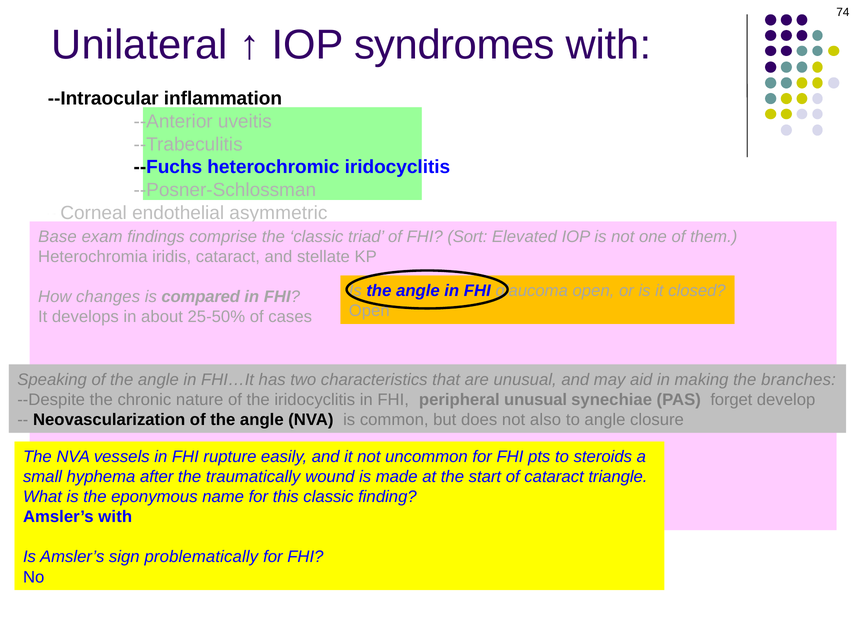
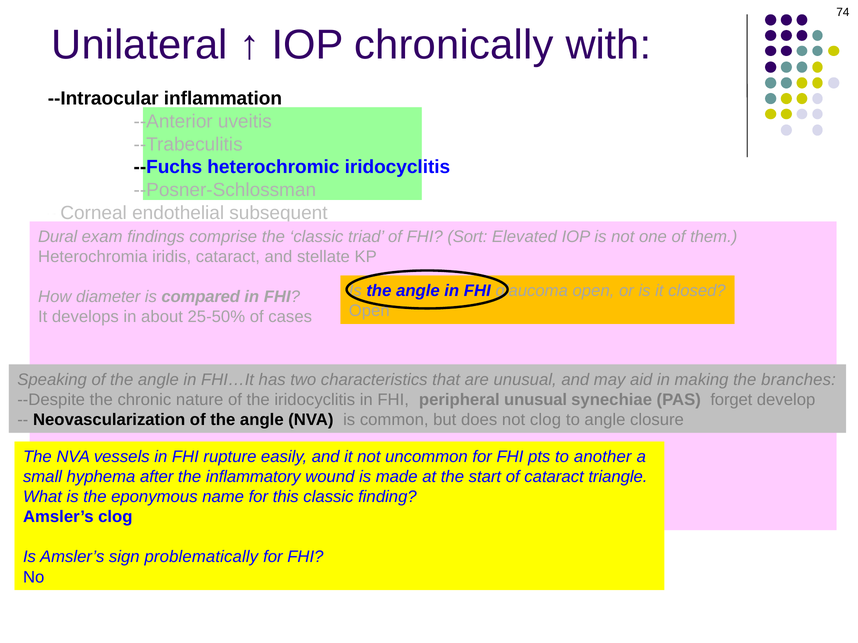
syndromes: syndromes -> chronically
asymmetric: asymmetric -> subsequent
Base: Base -> Dural
changes: changes -> diameter
not also: also -> clog
steroids: steroids -> another
traumatically: traumatically -> inflammatory
with at (115, 517): with -> clog
